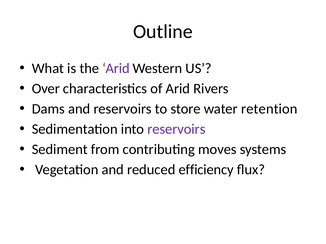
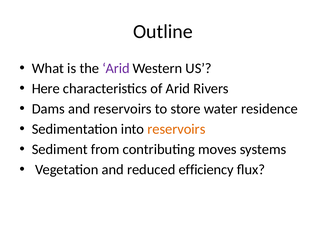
Over: Over -> Here
retention: retention -> residence
reservoirs at (176, 129) colour: purple -> orange
